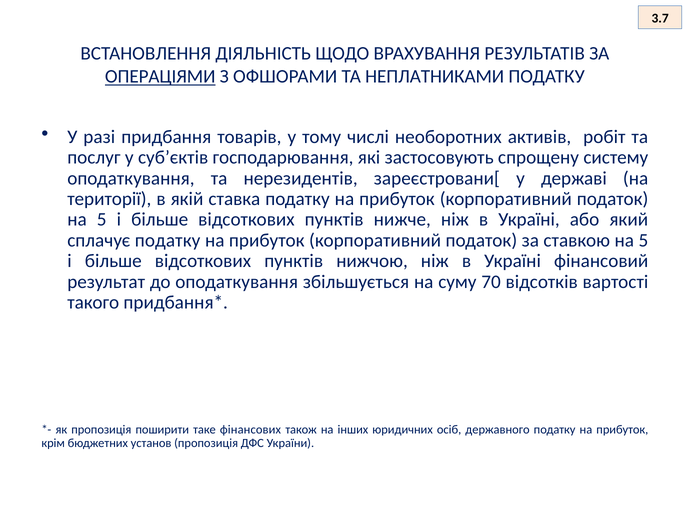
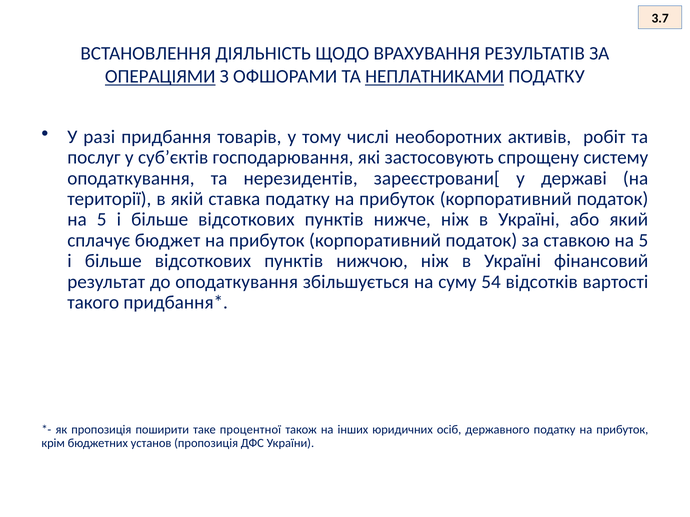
НЕПЛАТНИКАМИ underline: none -> present
сплачує податку: податку -> бюджет
70: 70 -> 54
фінансових: фінансових -> процентної
